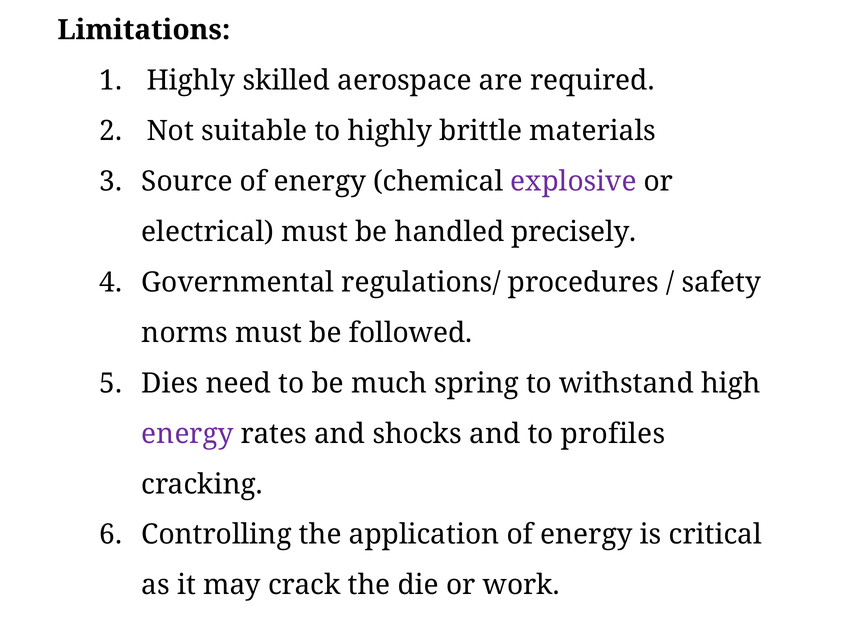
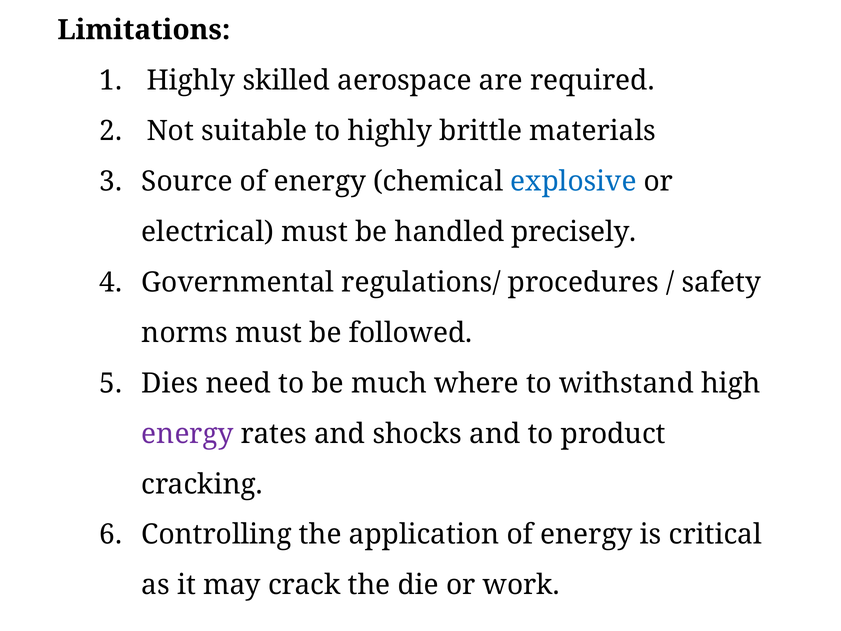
explosive colour: purple -> blue
spring: spring -> where
profiles: profiles -> product
